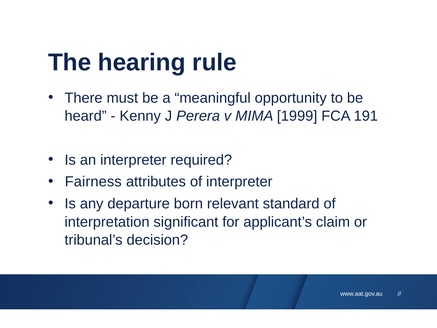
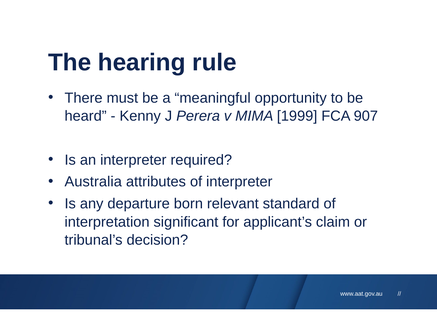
191: 191 -> 907
Fairness: Fairness -> Australia
